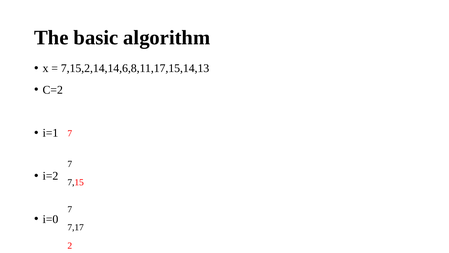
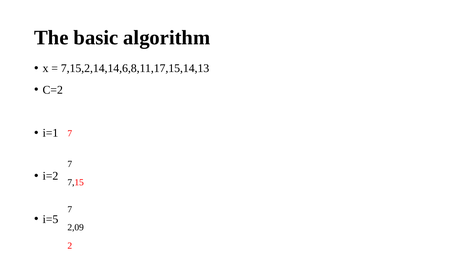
i=0: i=0 -> i=5
7,17: 7,17 -> 2,09
